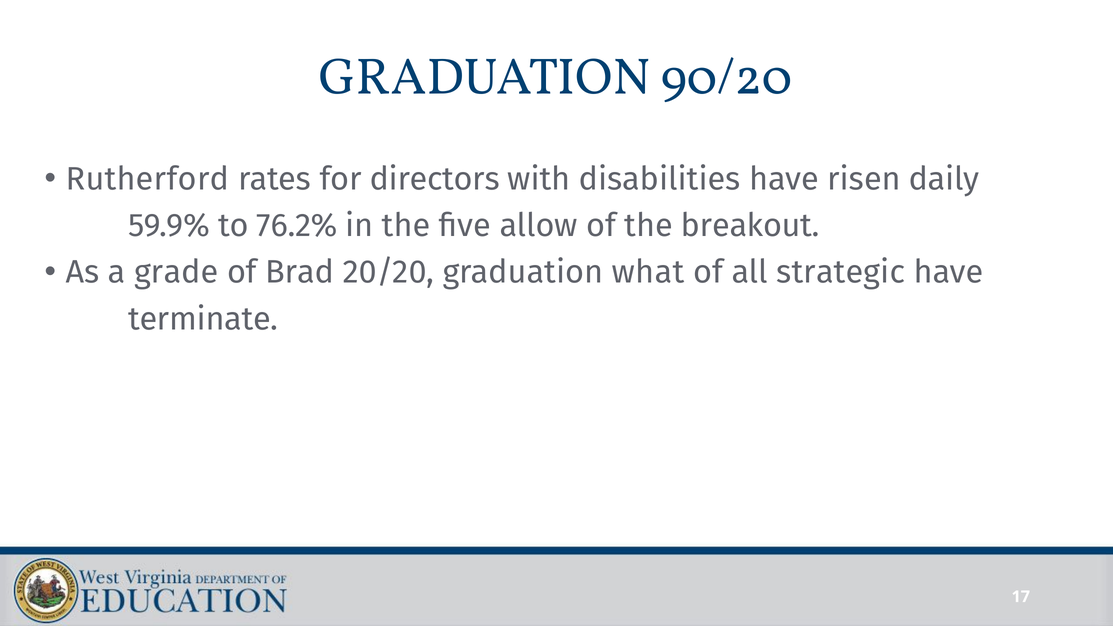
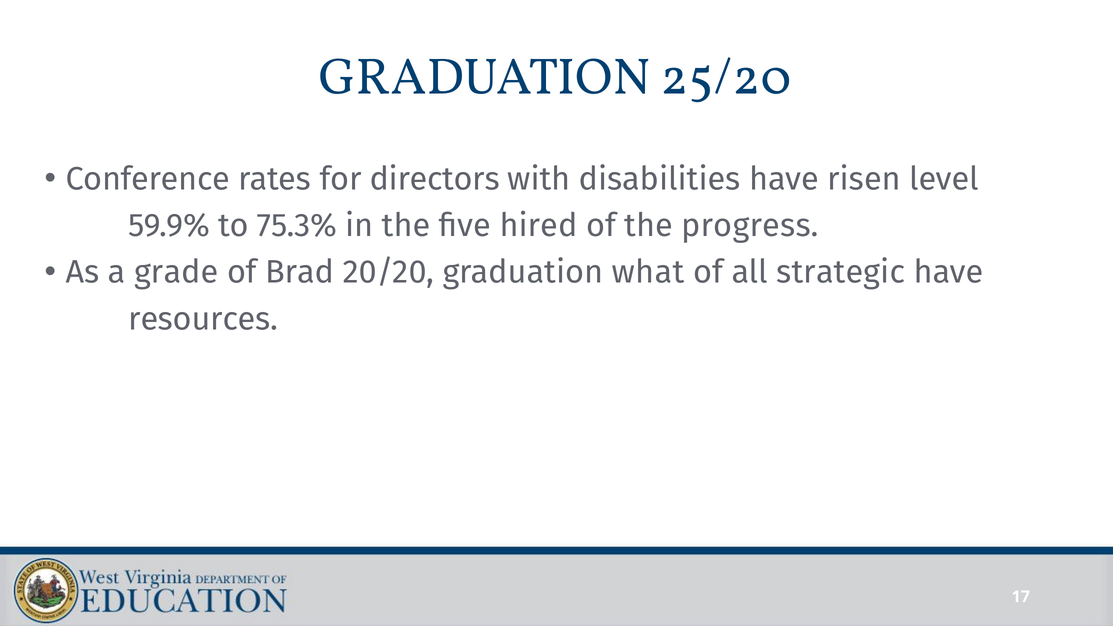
90/20: 90/20 -> 25/20
Rutherford: Rutherford -> Conference
daily: daily -> level
76.2%: 76.2% -> 75.3%
allow: allow -> hired
breakout: breakout -> progress
terminate: terminate -> resources
